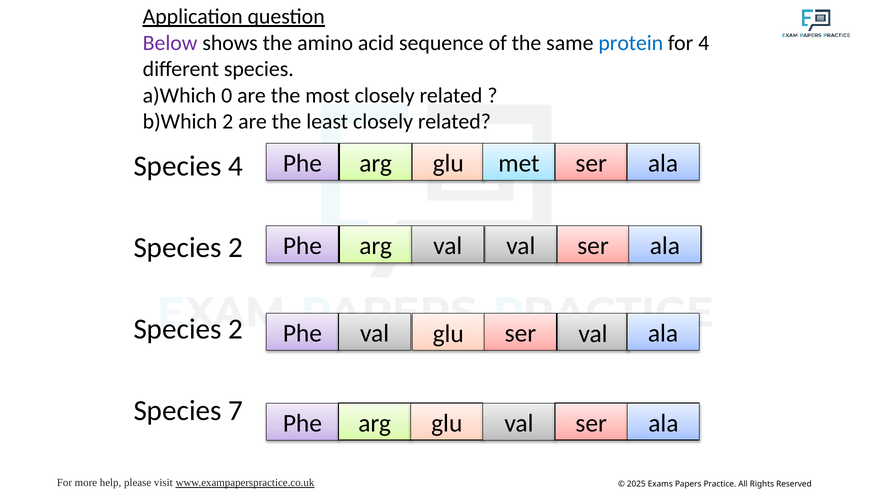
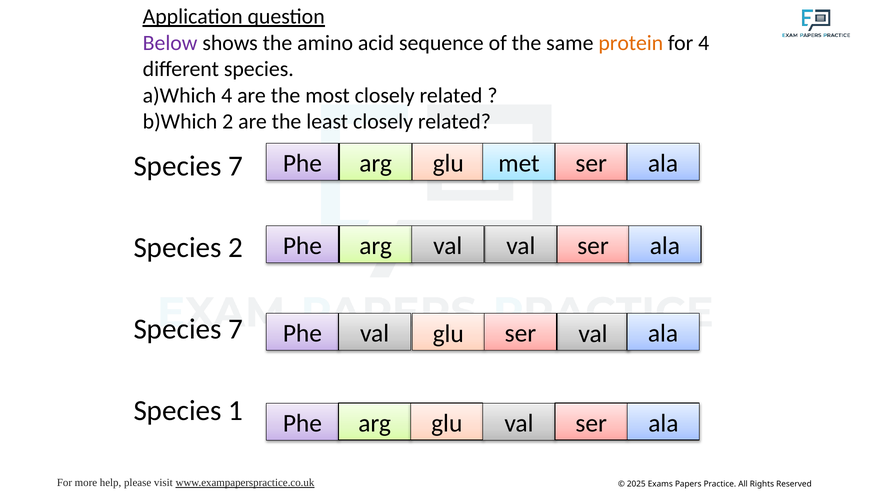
protein colour: blue -> orange
a)Which 0: 0 -> 4
4 at (236, 166): 4 -> 7
2 at (236, 329): 2 -> 7
7: 7 -> 1
